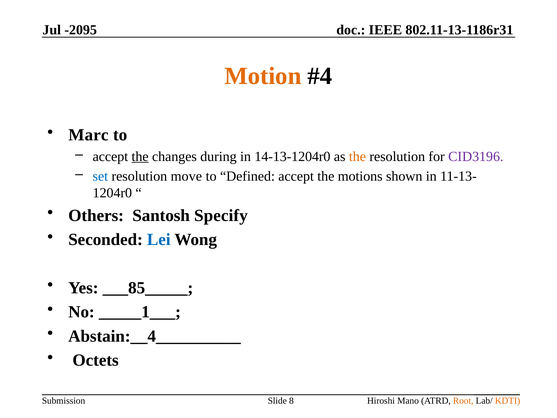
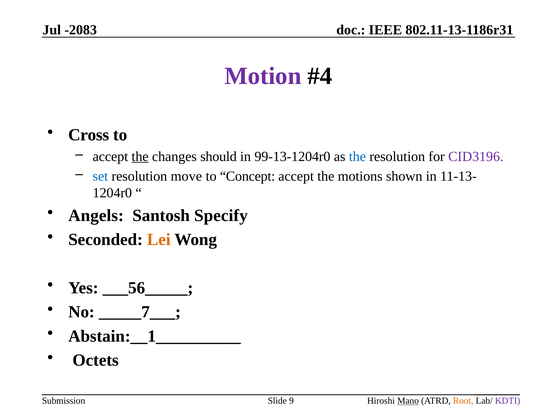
-2095: -2095 -> -2083
Motion colour: orange -> purple
Marc: Marc -> Cross
during: during -> should
14-13-1204r0: 14-13-1204r0 -> 99-13-1204r0
the at (357, 156) colour: orange -> blue
Defined: Defined -> Concept
Others: Others -> Angels
Lei colour: blue -> orange
___85_____: ___85_____ -> ___56_____
_____1___: _____1___ -> _____7___
Abstain:__4__________: Abstain:__4__________ -> Abstain:__1__________
8: 8 -> 9
Mano underline: none -> present
KDTI colour: orange -> purple
